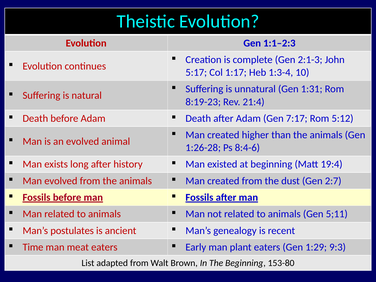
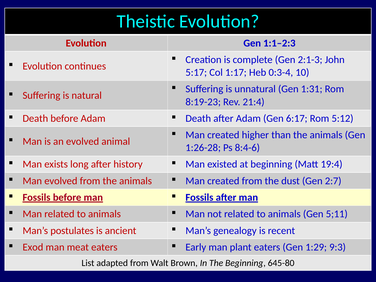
1:3-4: 1:3-4 -> 0:3-4
7:17: 7:17 -> 6:17
Time: Time -> Exod
153-80: 153-80 -> 645-80
